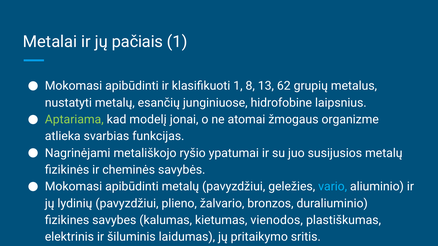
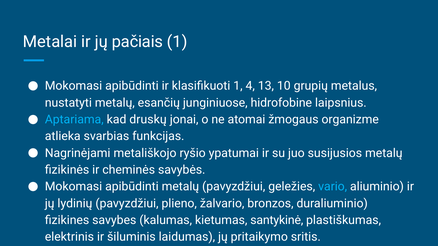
8: 8 -> 4
62: 62 -> 10
Aptariama colour: light green -> light blue
modelį: modelį -> druskų
vienodos: vienodos -> santykinė
